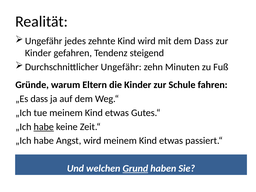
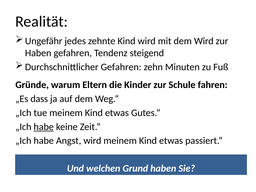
dem Dass: Dass -> Wird
Kinder at (38, 53): Kinder -> Haben
Durchschnittlicher Ungefähr: Ungefähr -> Gefahren
Grund underline: present -> none
